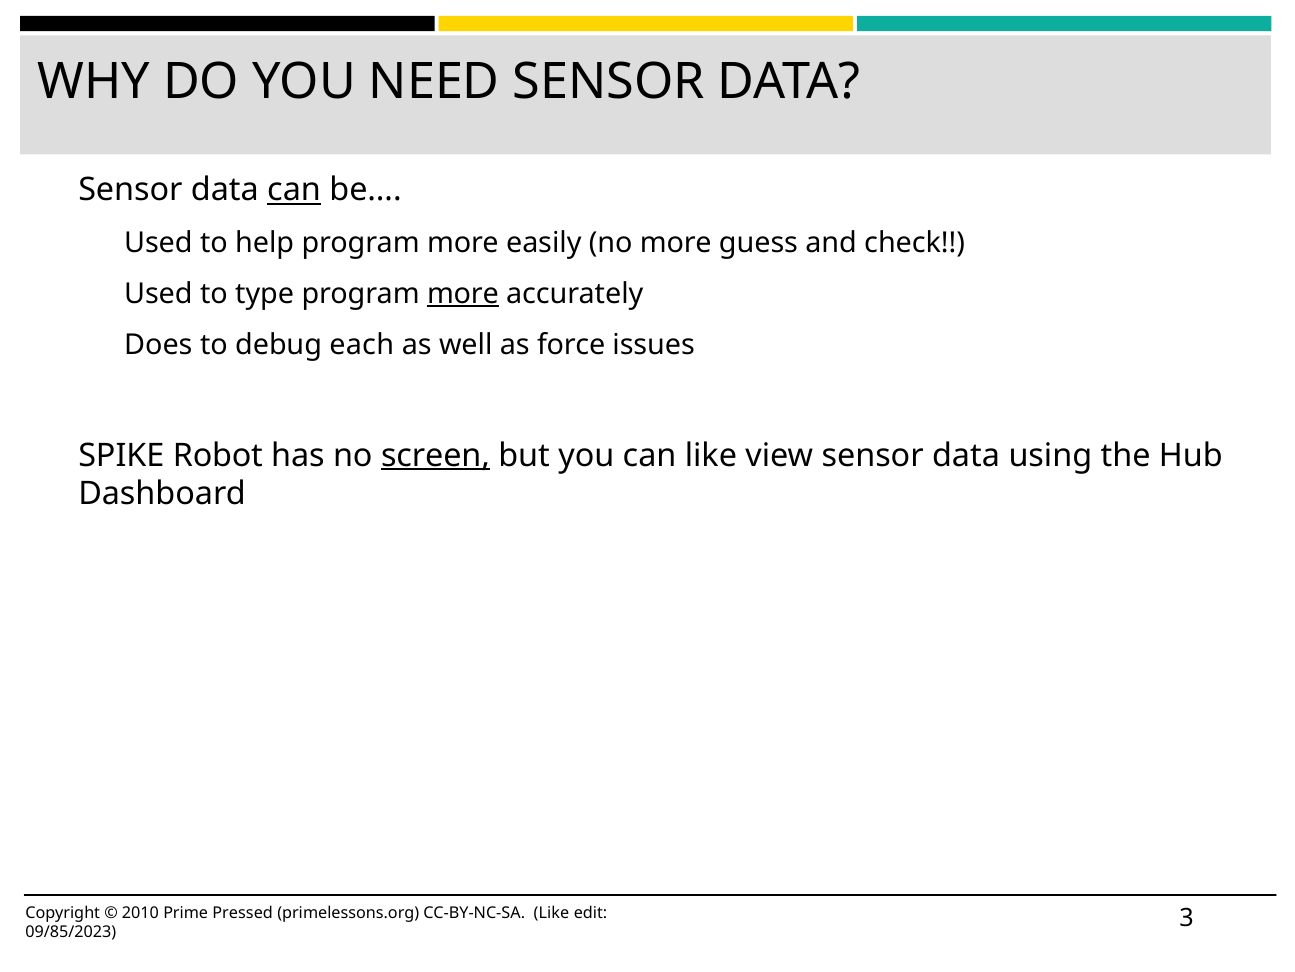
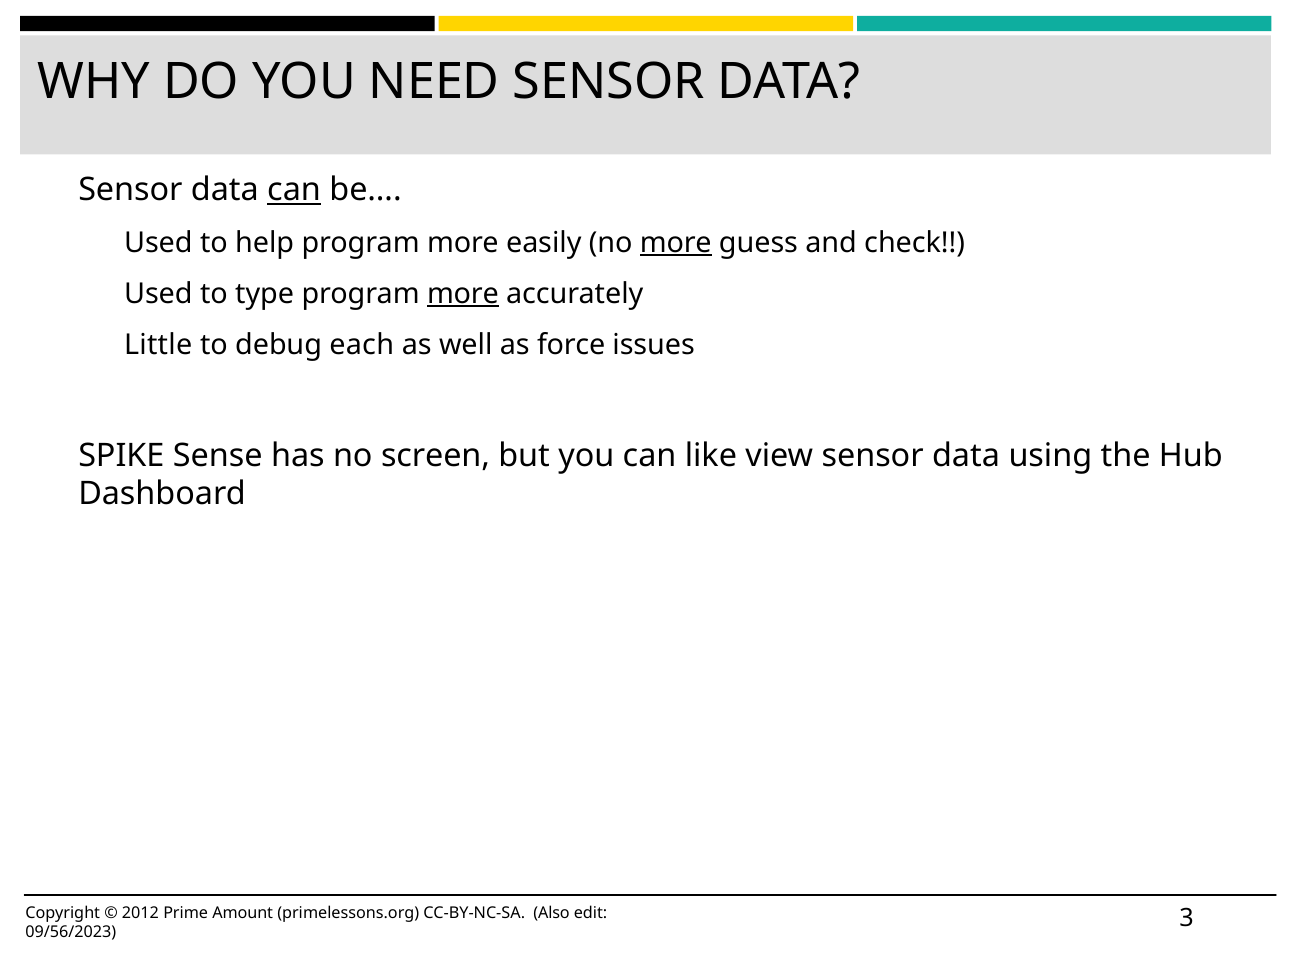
more at (676, 243) underline: none -> present
Does: Does -> Little
Robot: Robot -> Sense
screen underline: present -> none
2010: 2010 -> 2012
Pressed: Pressed -> Amount
CC-BY-NC-SA Like: Like -> Also
09/85/2023: 09/85/2023 -> 09/56/2023
